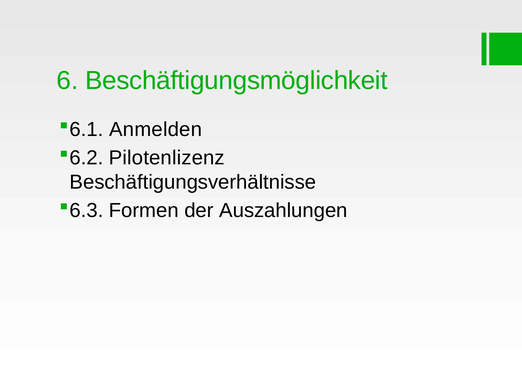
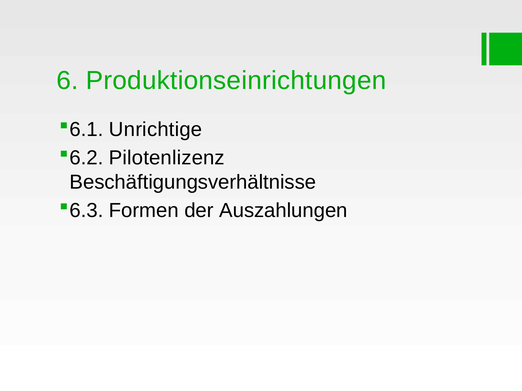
Beschäftigungsmöglichkeit: Beschäftigungsmöglichkeit -> Produktionseinrichtungen
Anmelden: Anmelden -> Unrichtige
